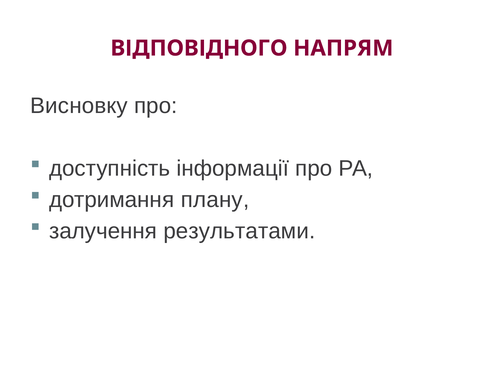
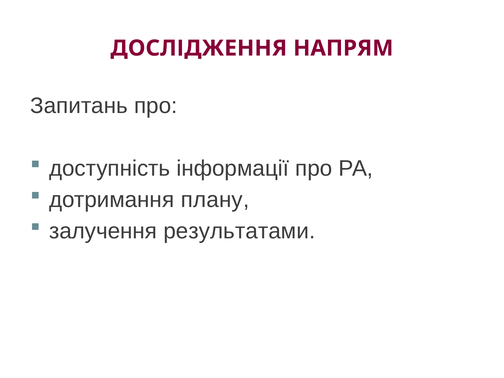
ВІДПОВІДНОГО: ВІДПОВІДНОГО -> ДОСЛІДЖЕННЯ
Висновку: Висновку -> Запитань
